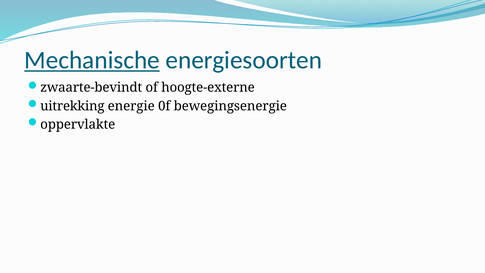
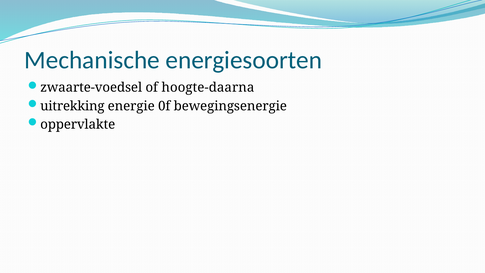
Mechanische underline: present -> none
zwaarte-bevindt: zwaarte-bevindt -> zwaarte-voedsel
hoogte-externe: hoogte-externe -> hoogte-daarna
